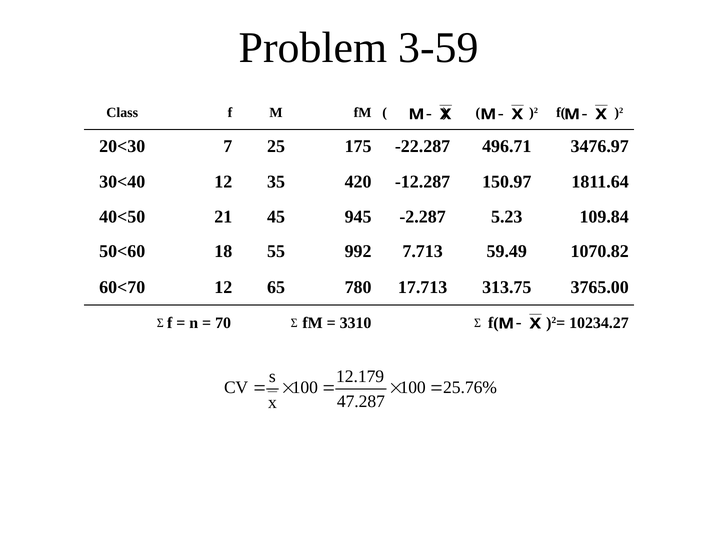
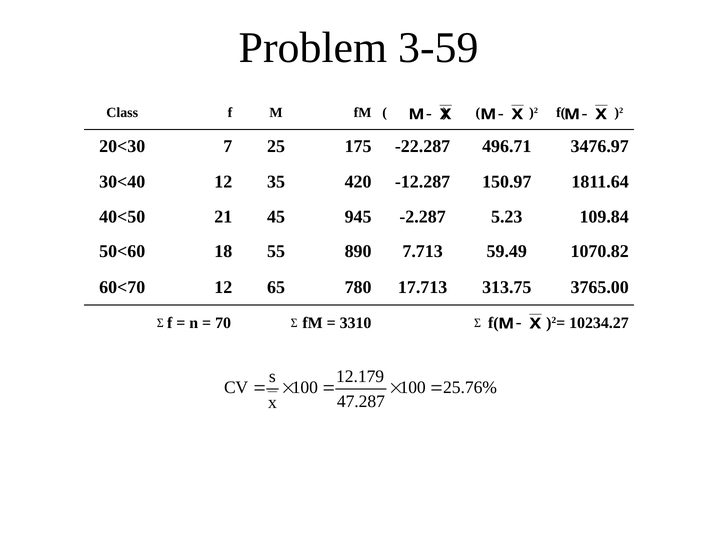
992: 992 -> 890
